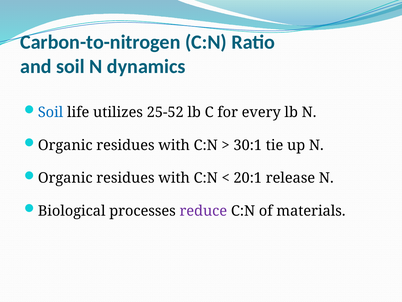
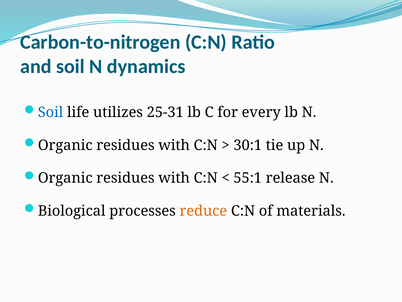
25-52: 25-52 -> 25-31
20:1: 20:1 -> 55:1
reduce colour: purple -> orange
